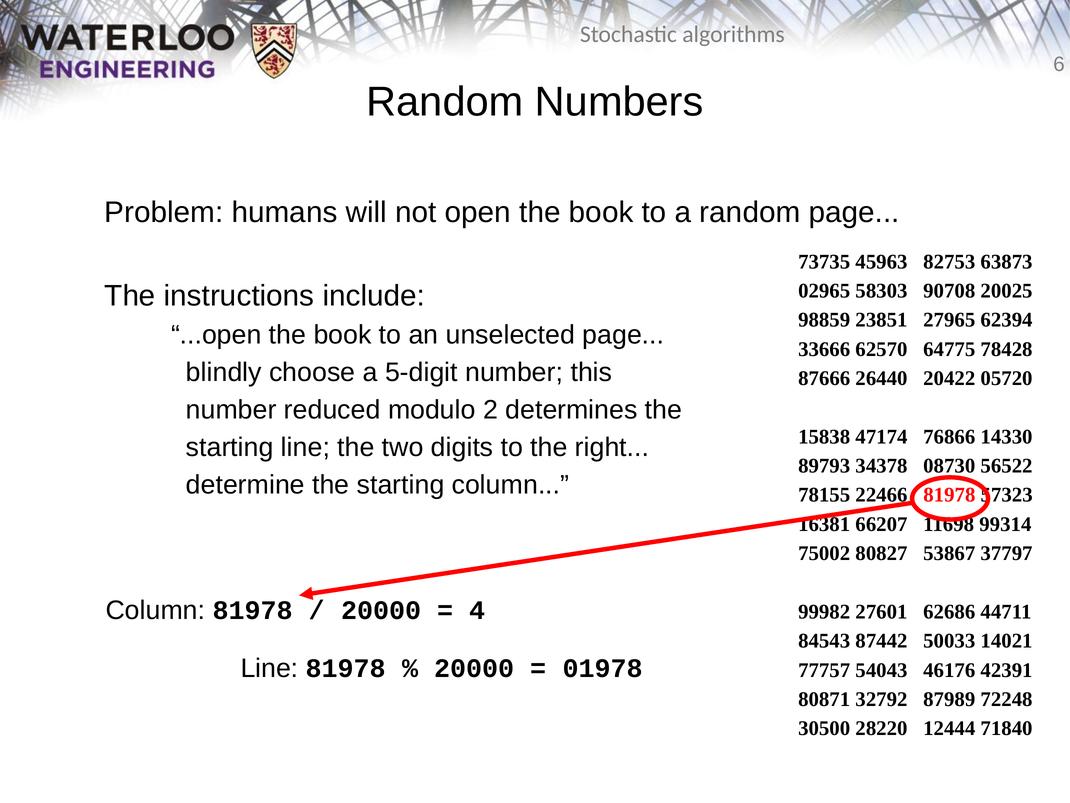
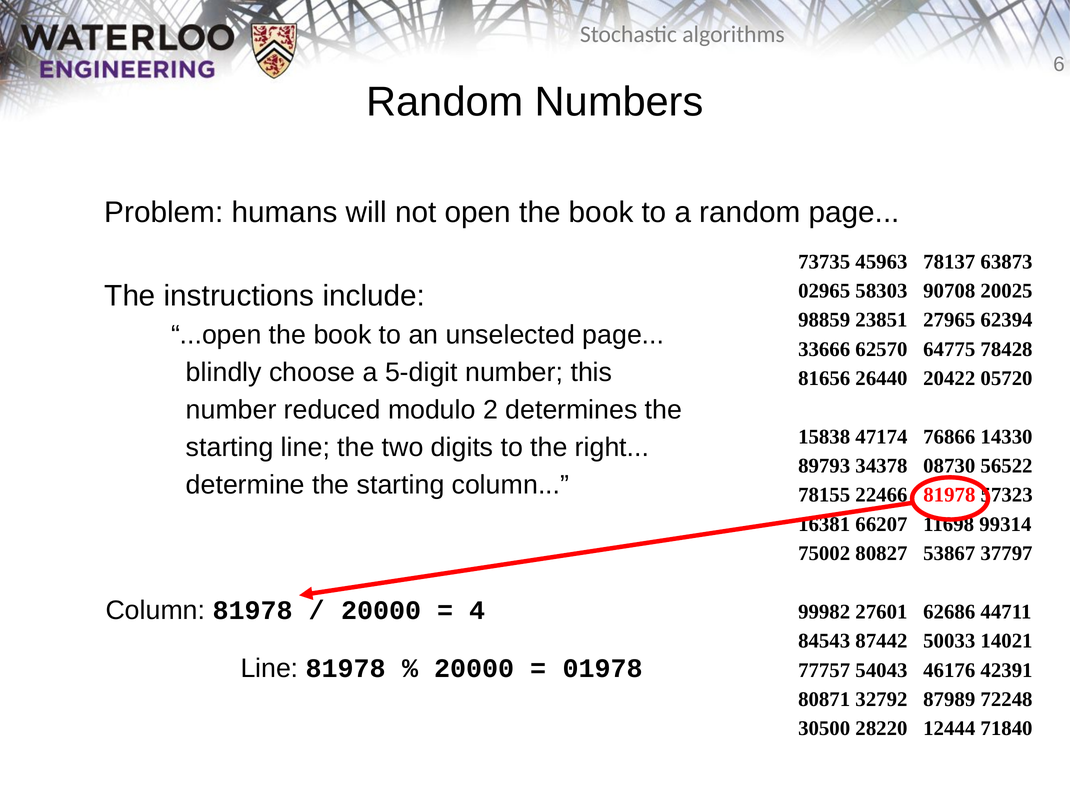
82753: 82753 -> 78137
87666: 87666 -> 81656
